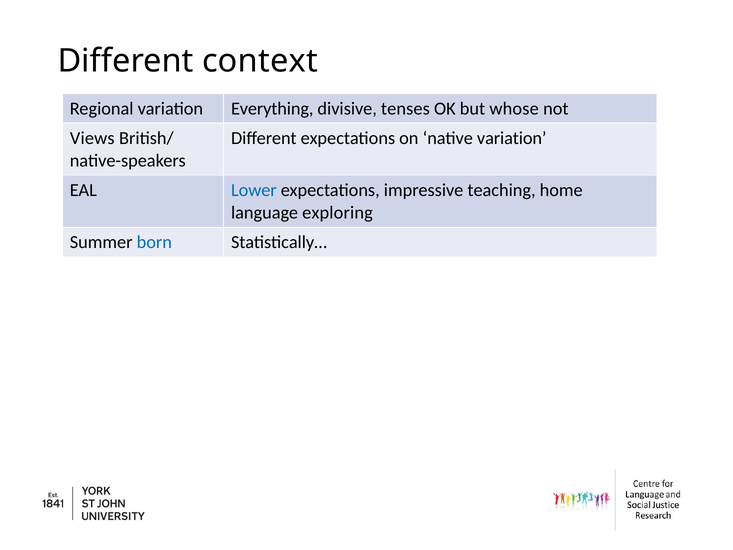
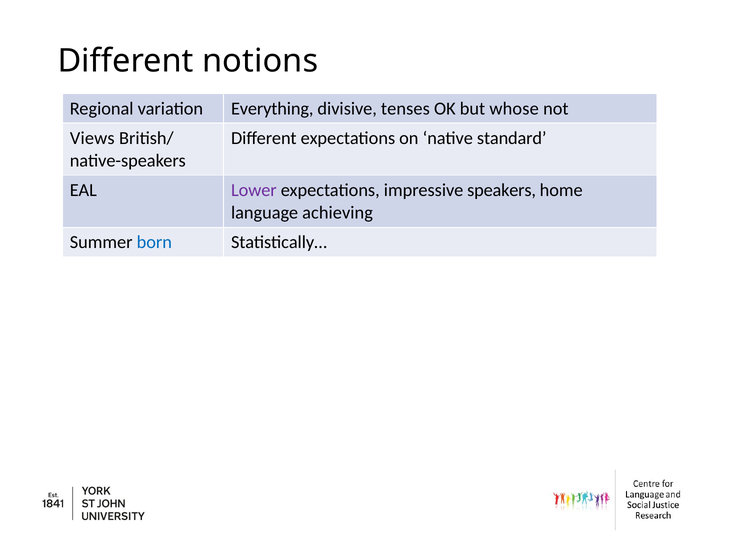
context: context -> notions
native variation: variation -> standard
Lower colour: blue -> purple
teaching: teaching -> speakers
exploring: exploring -> achieving
